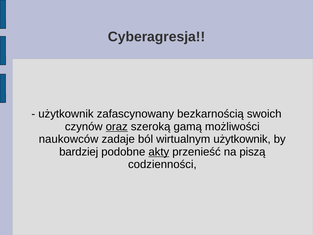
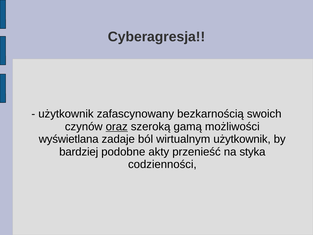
naukowców: naukowców -> wyświetlana
akty underline: present -> none
piszą: piszą -> styka
